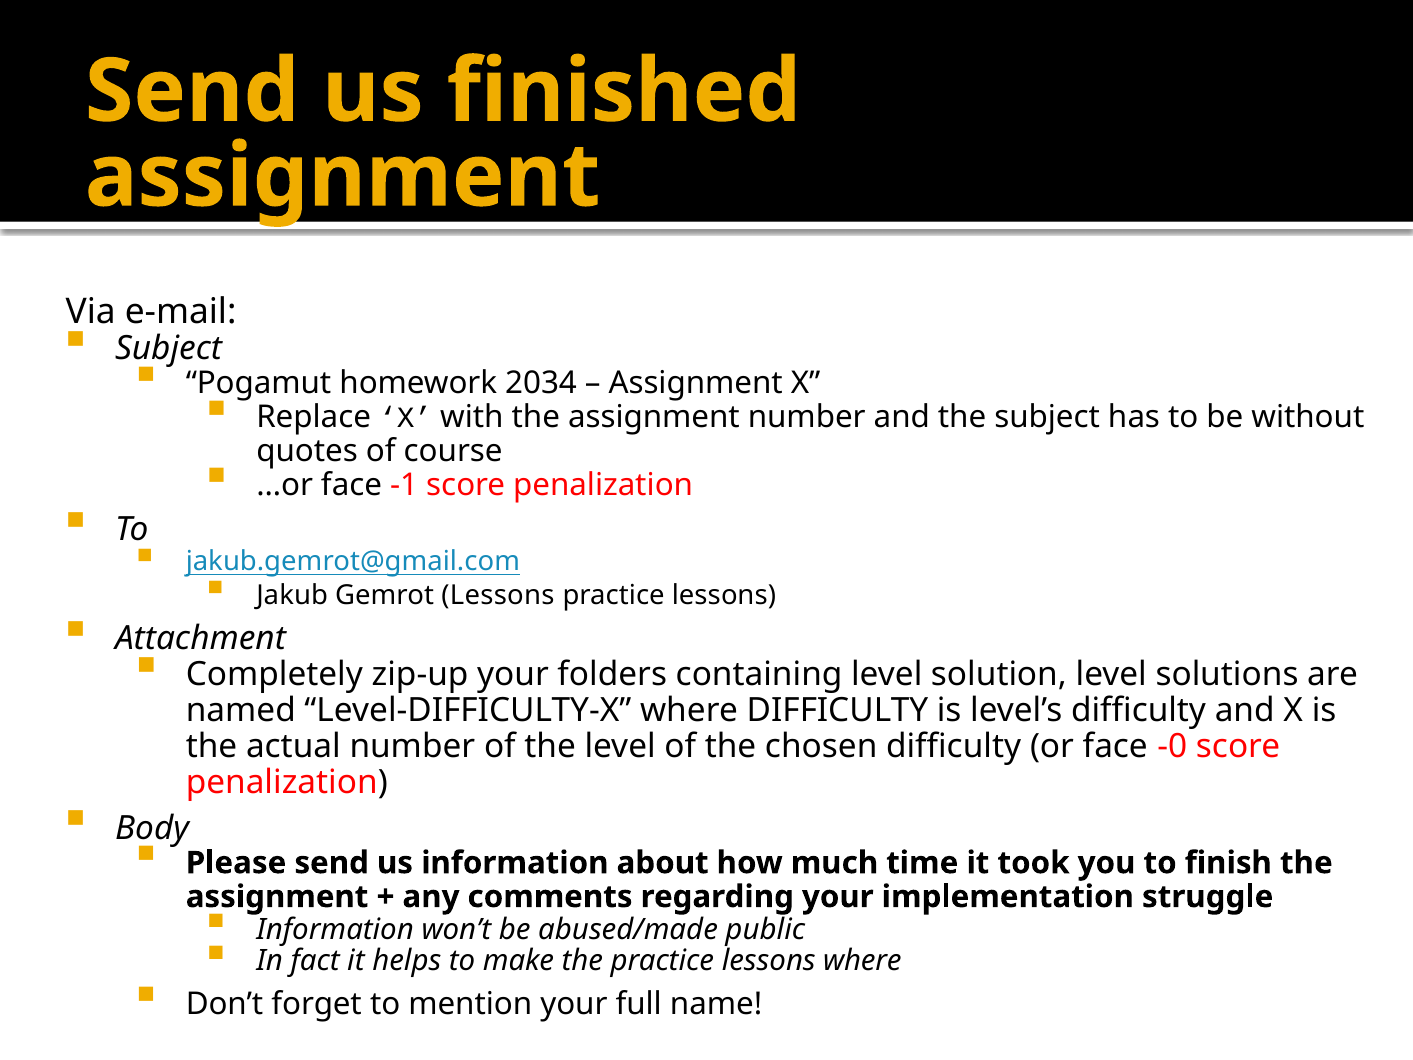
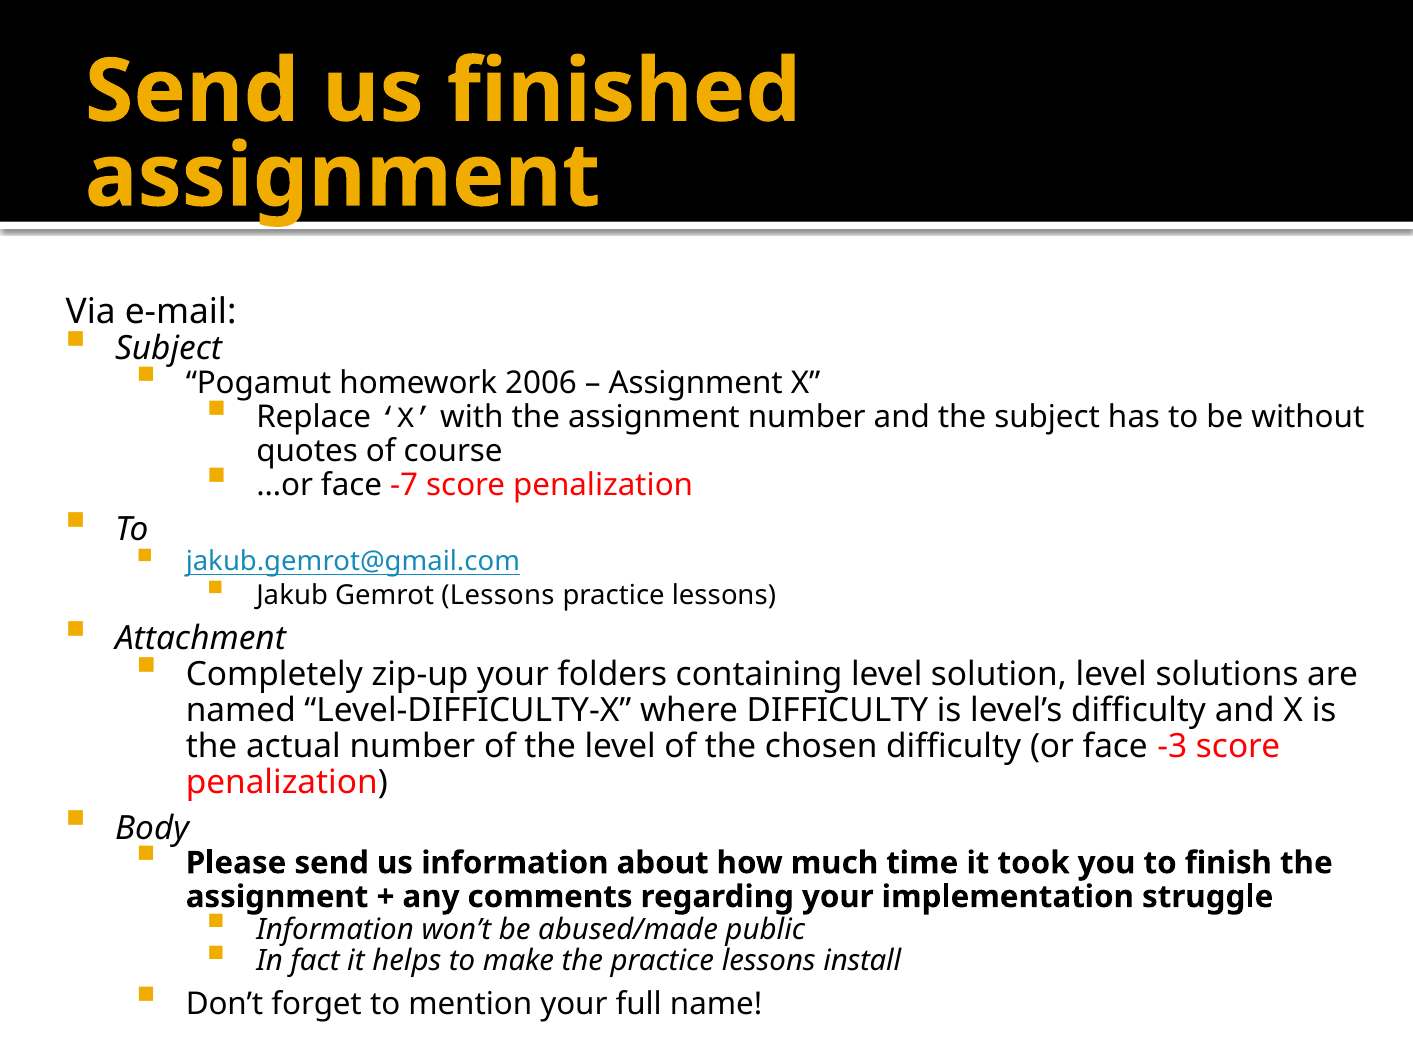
2034: 2034 -> 2006
-1: -1 -> -7
-0: -0 -> -3
lessons where: where -> install
